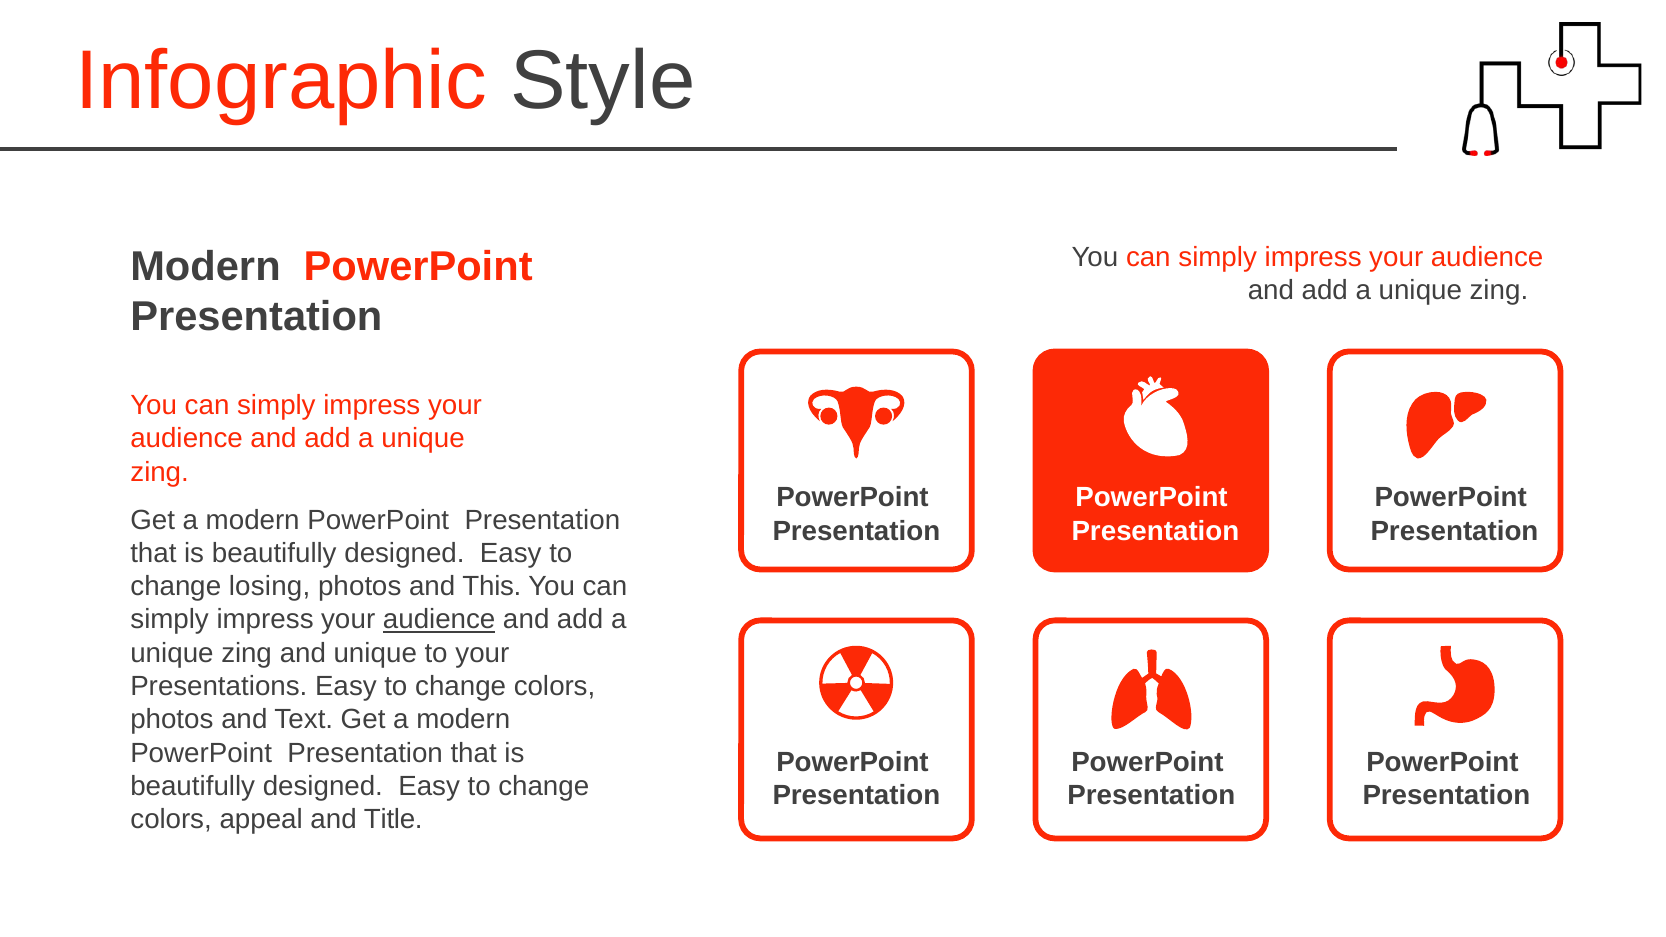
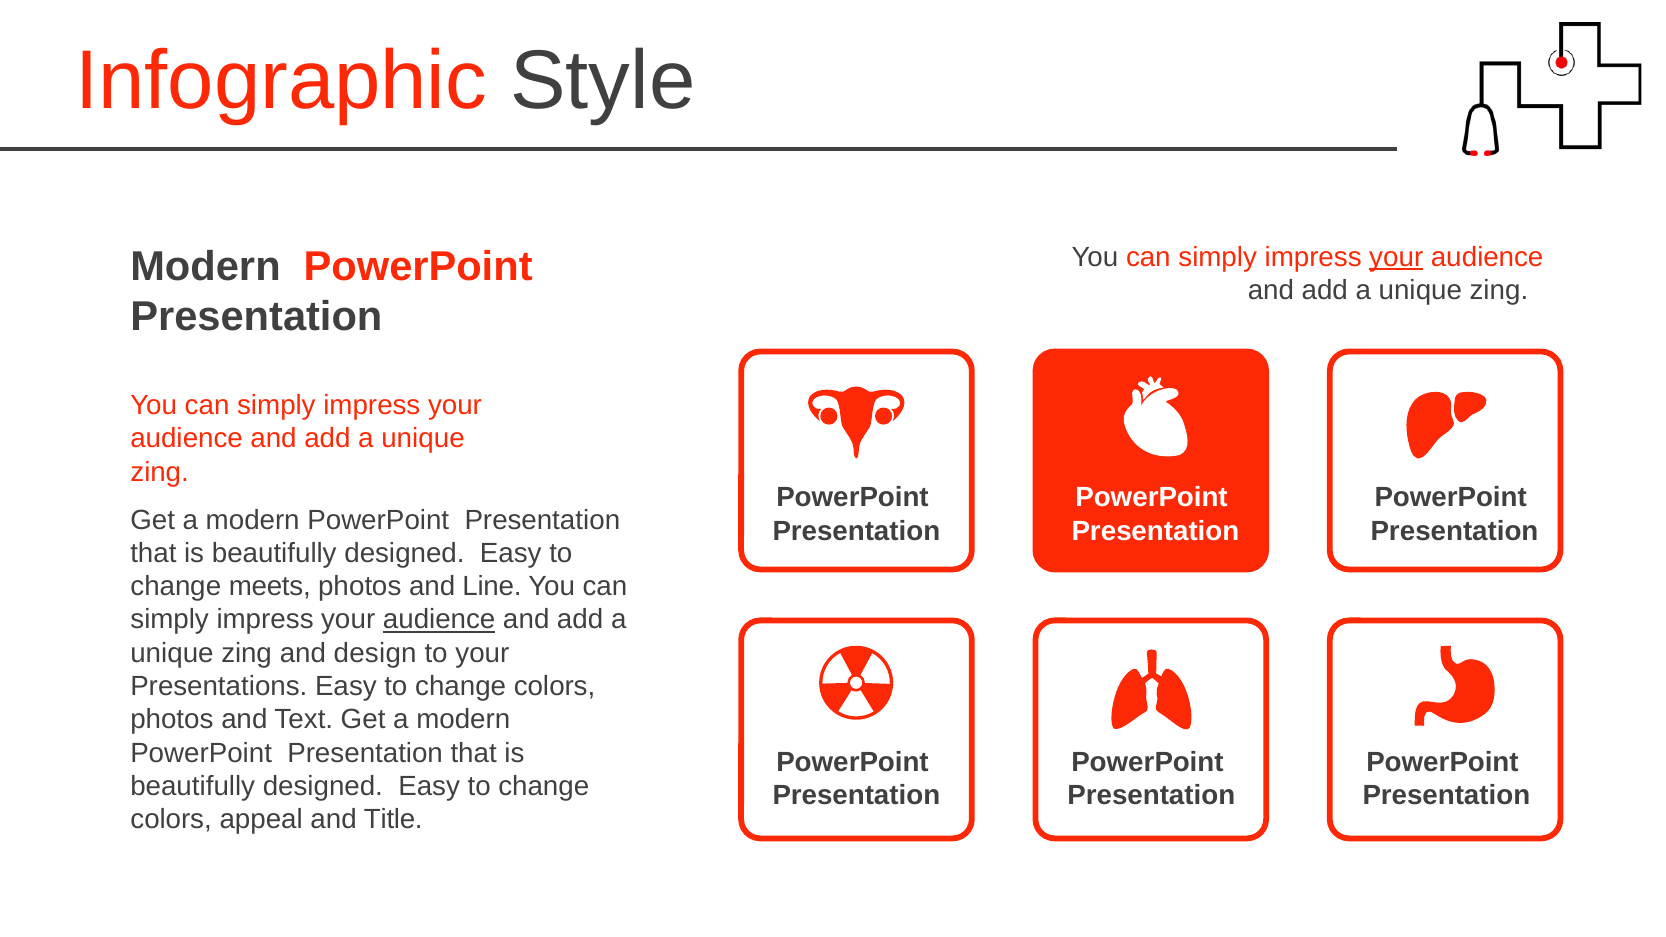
your at (1396, 257) underline: none -> present
losing: losing -> meets
This: This -> Line
and unique: unique -> design
